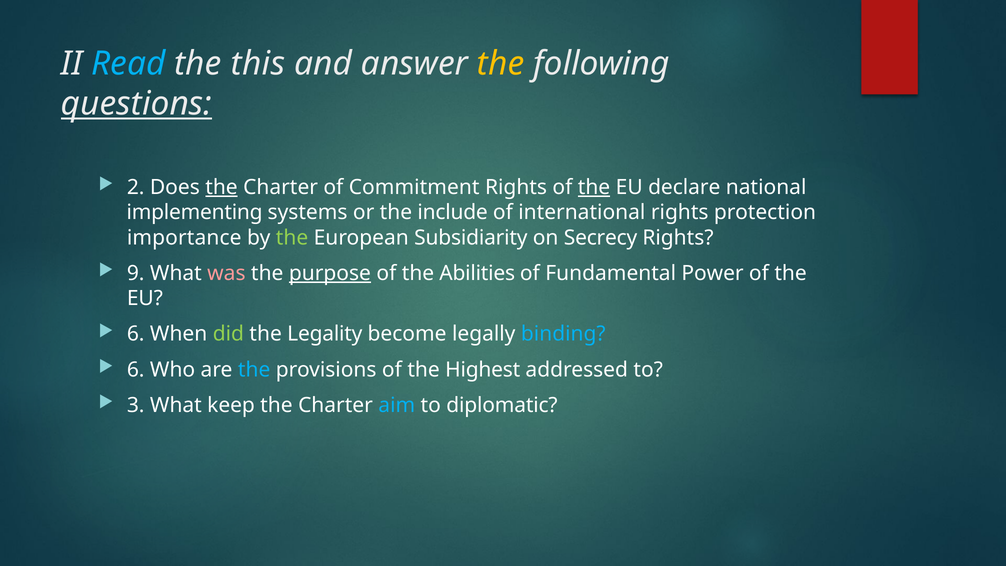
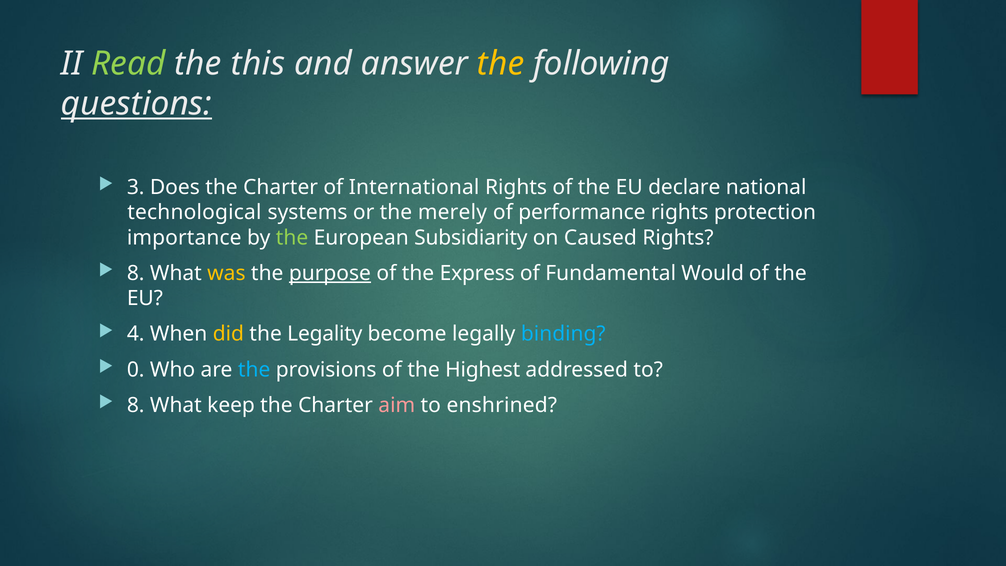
Read colour: light blue -> light green
2: 2 -> 3
the at (222, 187) underline: present -> none
Commitment: Commitment -> International
the at (594, 187) underline: present -> none
implementing: implementing -> technological
include: include -> merely
international: international -> performance
Secrecy: Secrecy -> Caused
9 at (136, 273): 9 -> 8
was colour: pink -> yellow
Abilities: Abilities -> Express
Power: Power -> Would
6 at (136, 334): 6 -> 4
did colour: light green -> yellow
6 at (136, 370): 6 -> 0
3 at (136, 405): 3 -> 8
aim colour: light blue -> pink
diplomatic: diplomatic -> enshrined
